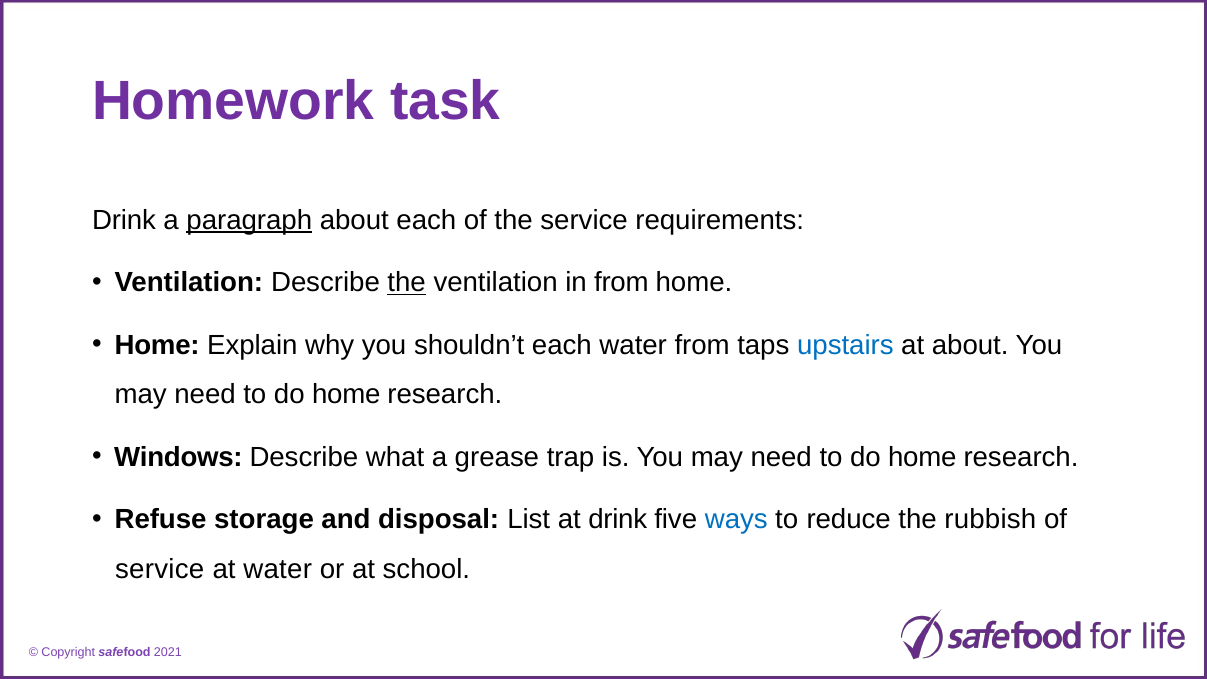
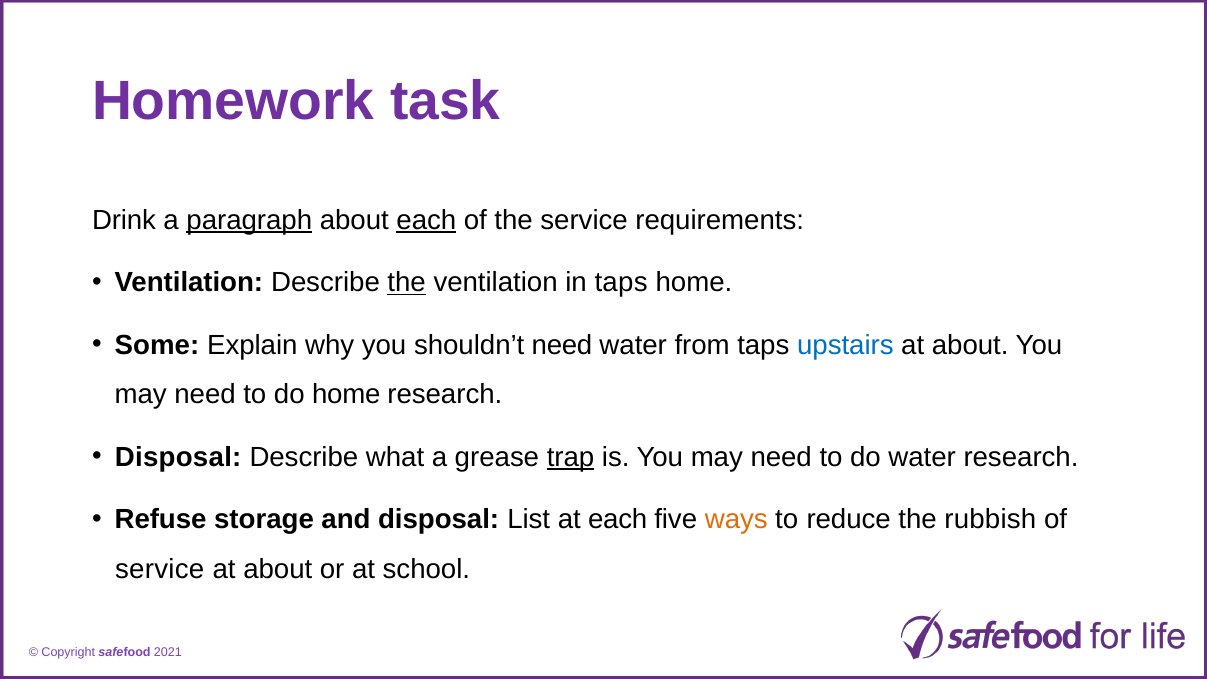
each at (426, 220) underline: none -> present
in from: from -> taps
Home at (157, 345): Home -> Some
shouldn’t each: each -> need
Windows at (178, 457): Windows -> Disposal
trap underline: none -> present
home at (922, 457): home -> water
at drink: drink -> each
ways colour: blue -> orange
water at (278, 569): water -> about
